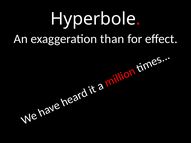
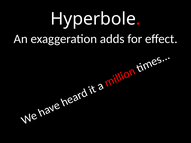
than: than -> adds
